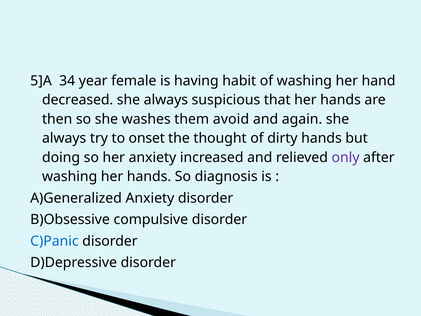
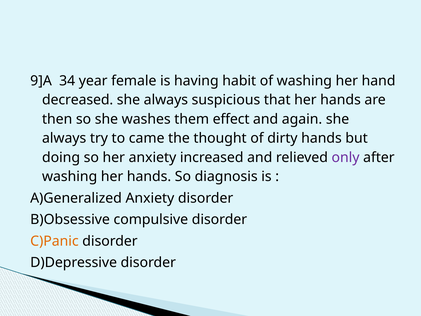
5]A: 5]A -> 9]A
avoid: avoid -> effect
onset: onset -> came
C)Panic colour: blue -> orange
